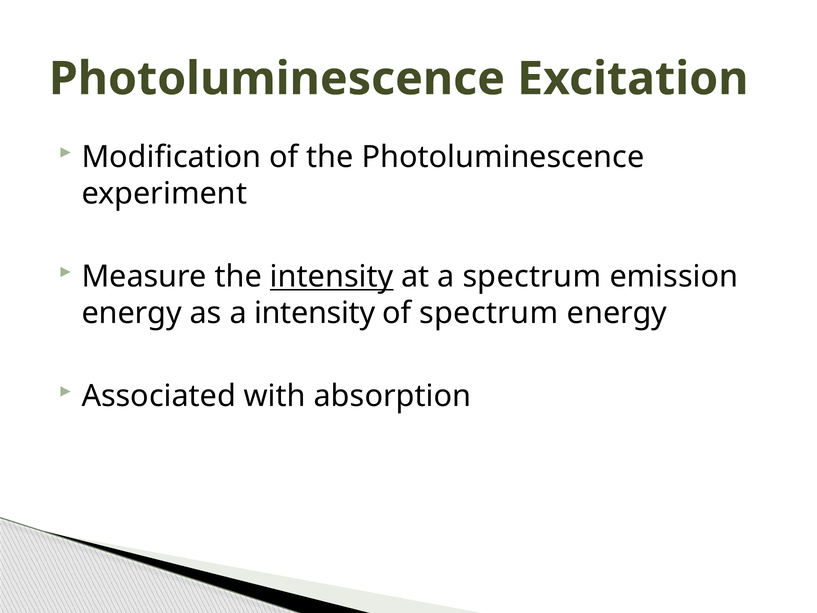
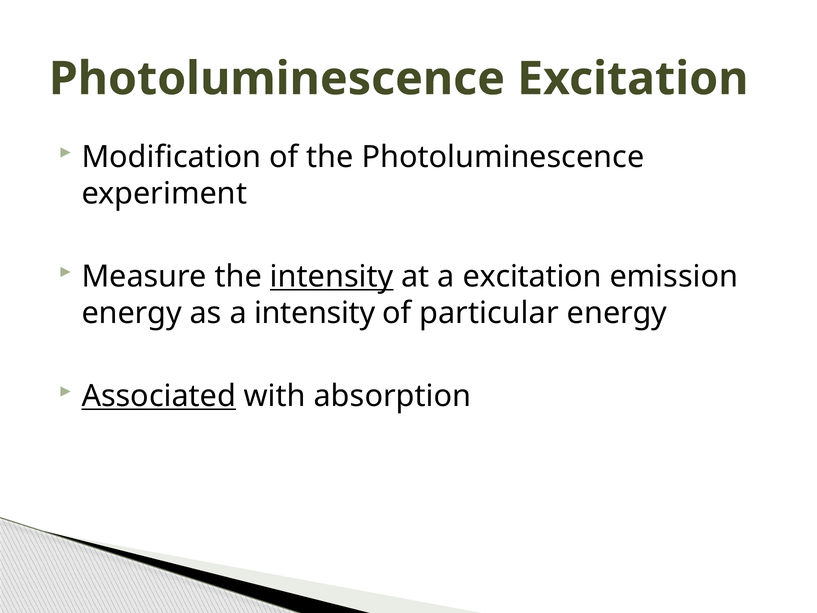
a spectrum: spectrum -> excitation
of spectrum: spectrum -> particular
Associated underline: none -> present
